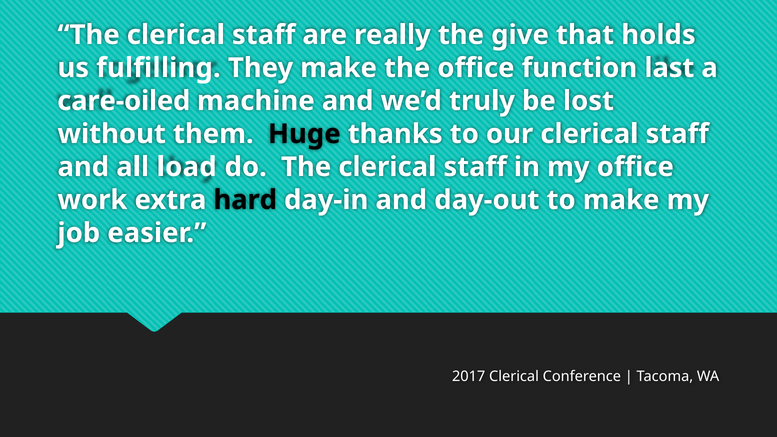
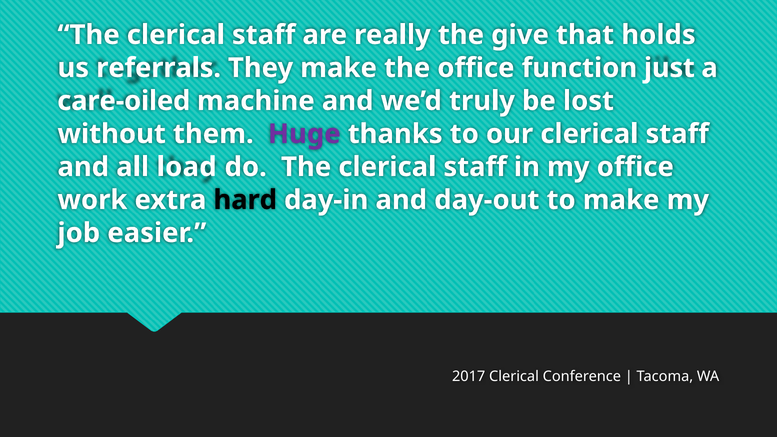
fulfilling: fulfilling -> referrals
last: last -> just
Huge colour: black -> purple
